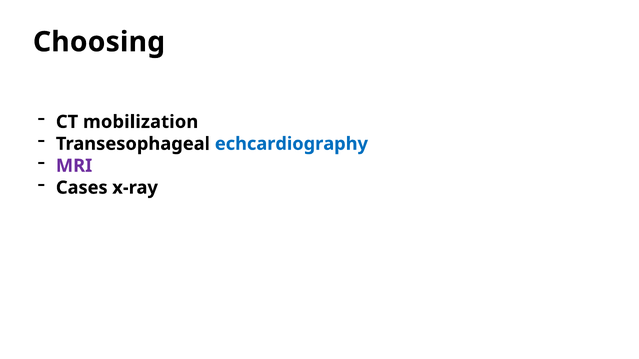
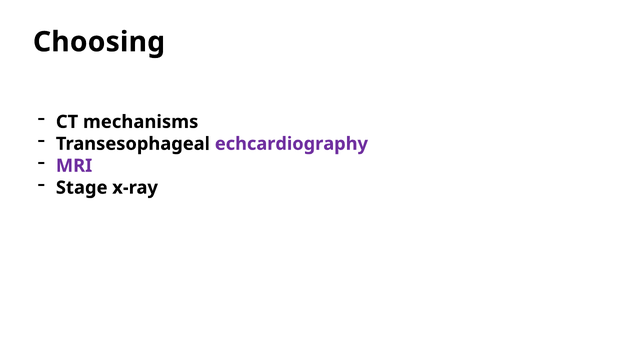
mobilization: mobilization -> mechanisms
echcardiography colour: blue -> purple
Cases: Cases -> Stage
